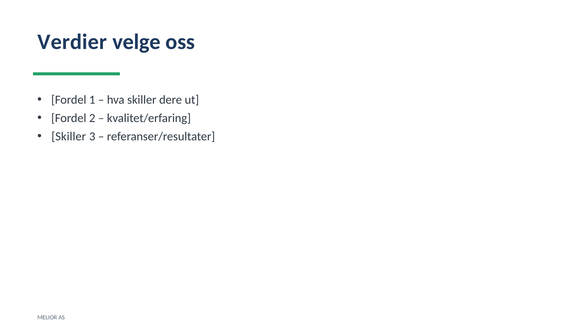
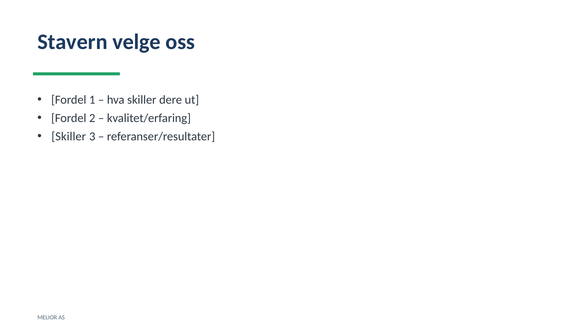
Verdier: Verdier -> Stavern
